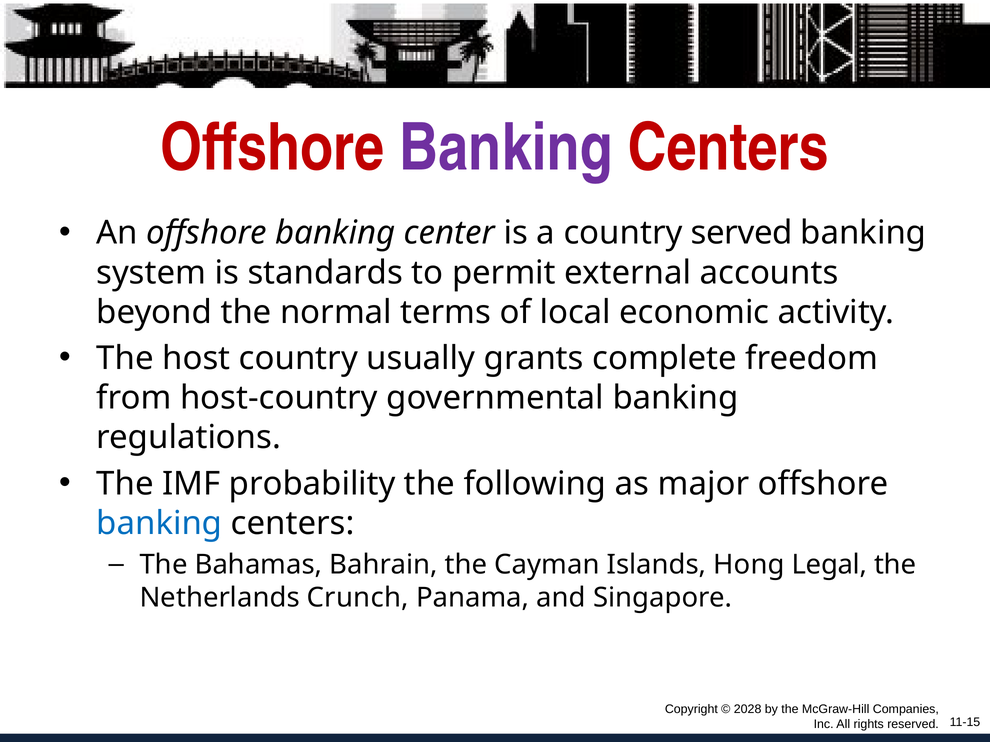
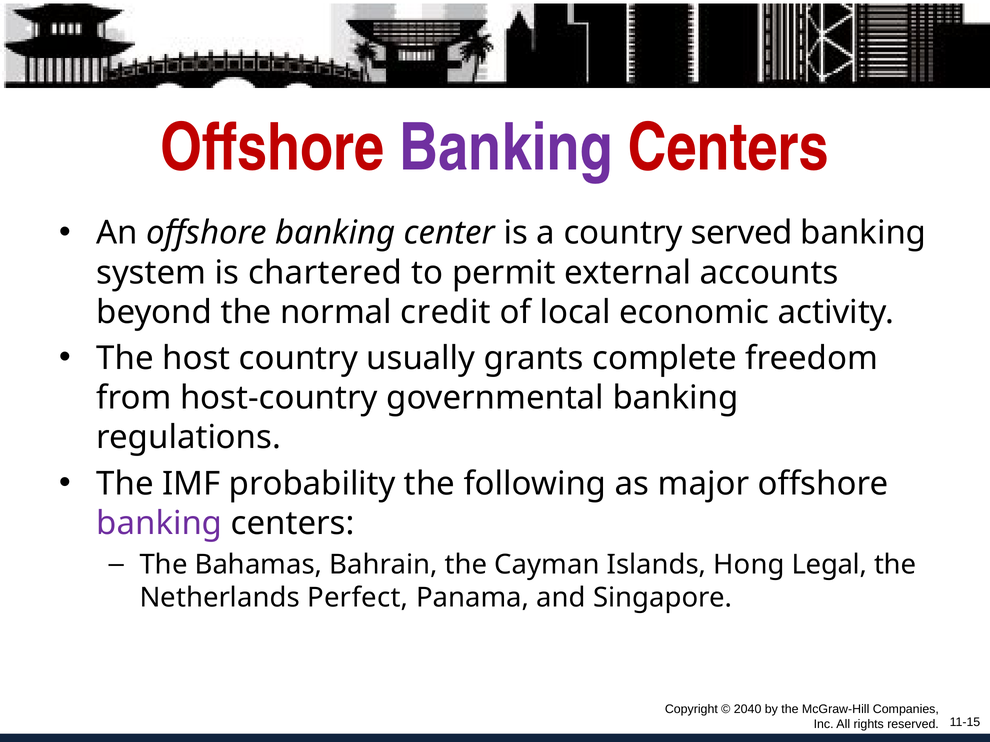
standards: standards -> chartered
terms: terms -> credit
banking at (159, 524) colour: blue -> purple
Crunch: Crunch -> Perfect
2028: 2028 -> 2040
